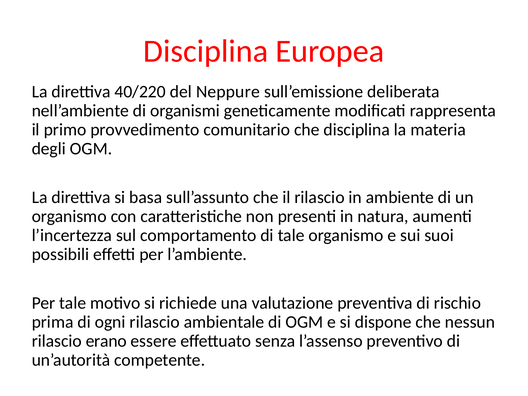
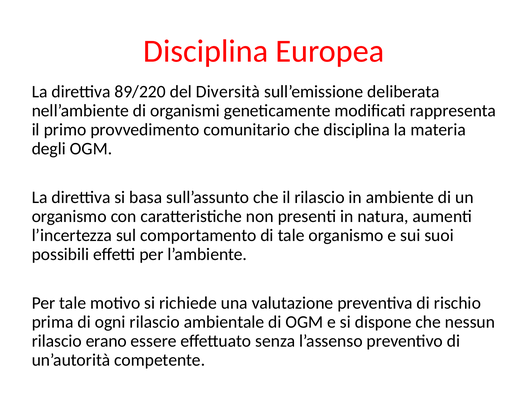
40/220: 40/220 -> 89/220
Neppure: Neppure -> Diversità
